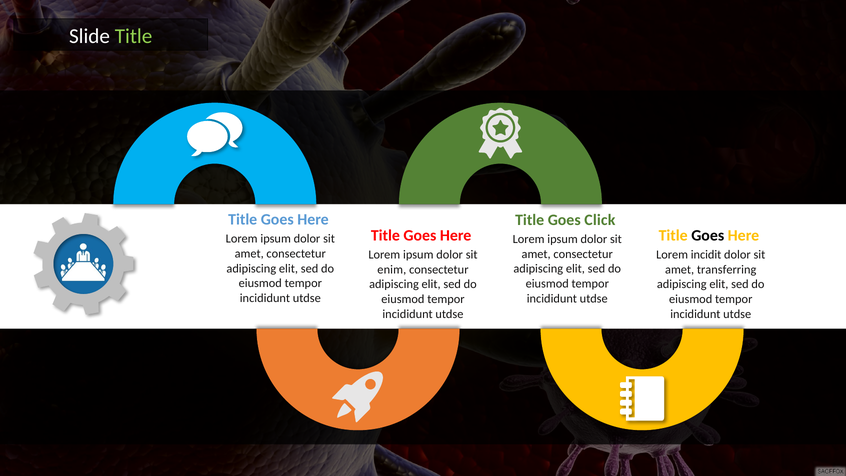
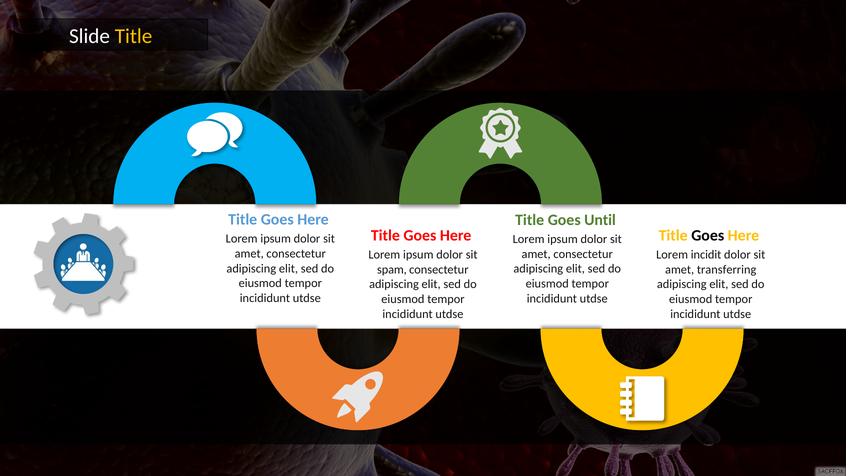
Title at (134, 36) colour: light green -> yellow
Click: Click -> Until
enim: enim -> spam
